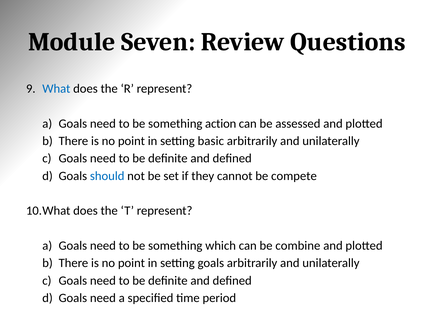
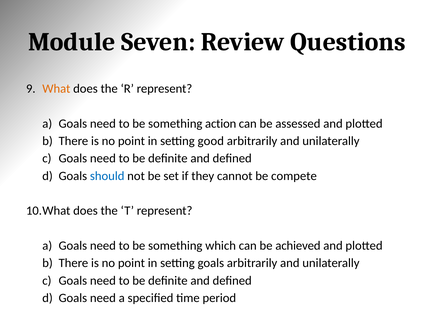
What colour: blue -> orange
basic: basic -> good
combine: combine -> achieved
